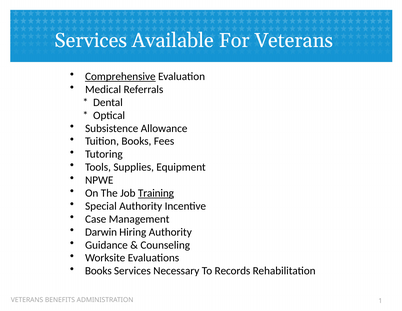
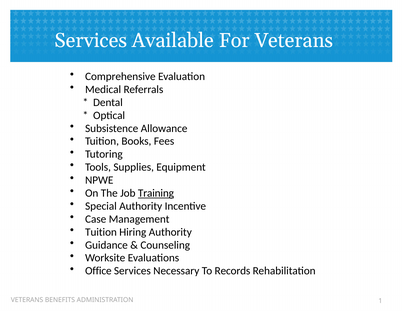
Comprehensive underline: present -> none
Darwin at (101, 232): Darwin -> Tuition
Books at (98, 271): Books -> Office
